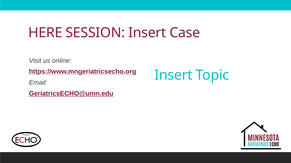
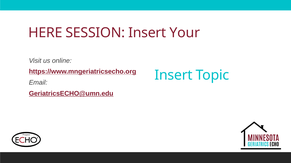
Case: Case -> Your
